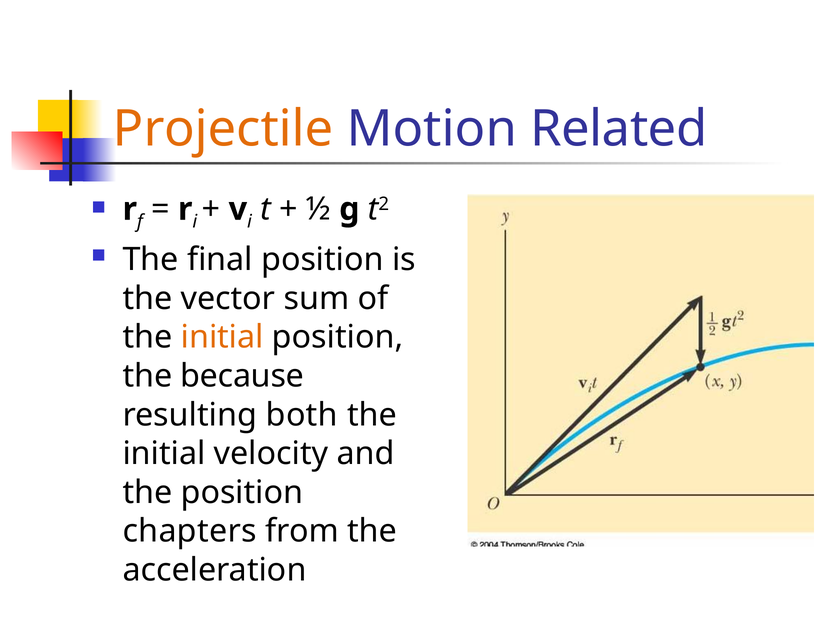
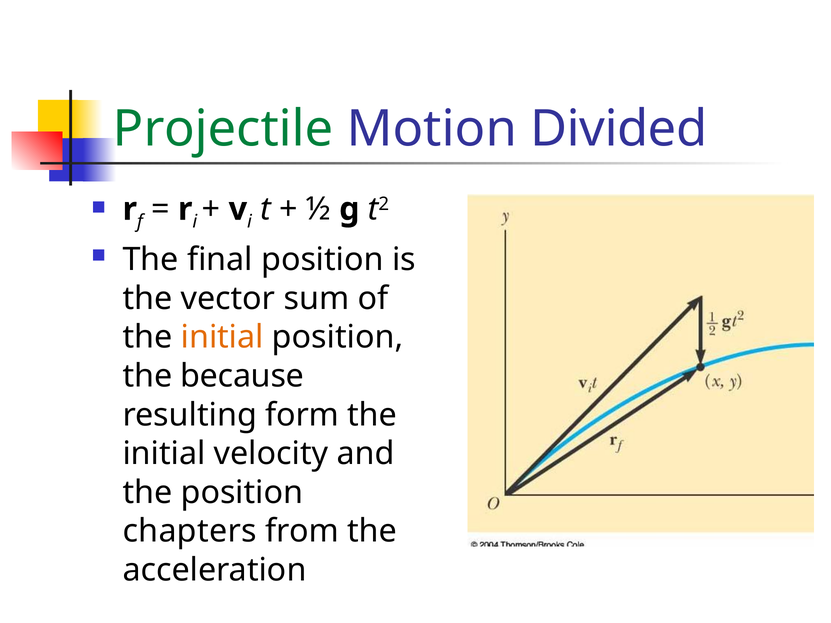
Projectile colour: orange -> green
Related: Related -> Divided
both: both -> form
